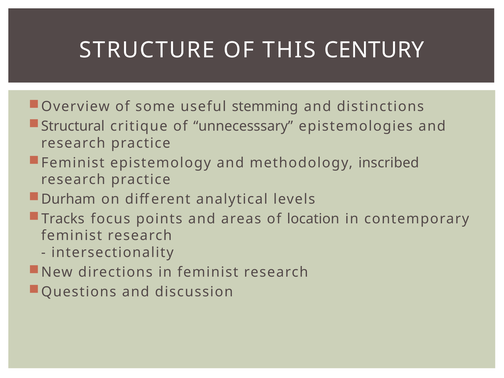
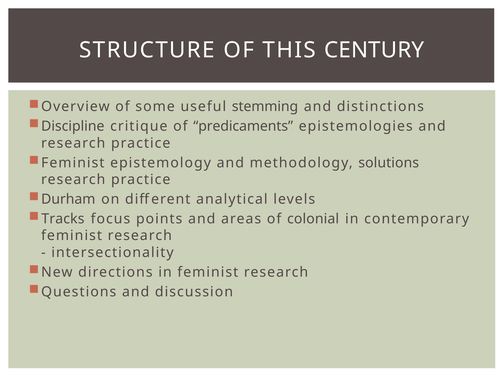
Structural: Structural -> Discipline
unnecesssary: unnecesssary -> predicaments
inscribed: inscribed -> solutions
location: location -> colonial
